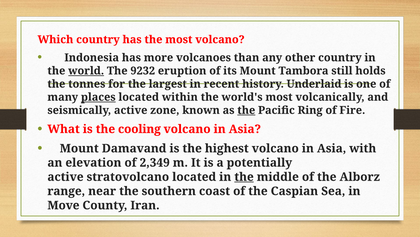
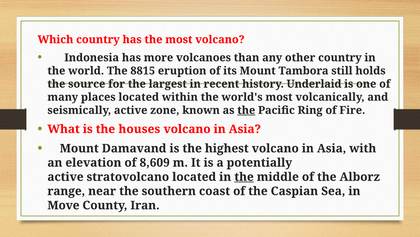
world underline: present -> none
9232: 9232 -> 8815
tonnes: tonnes -> source
places underline: present -> none
cooling: cooling -> houses
2,349: 2,349 -> 8,609
